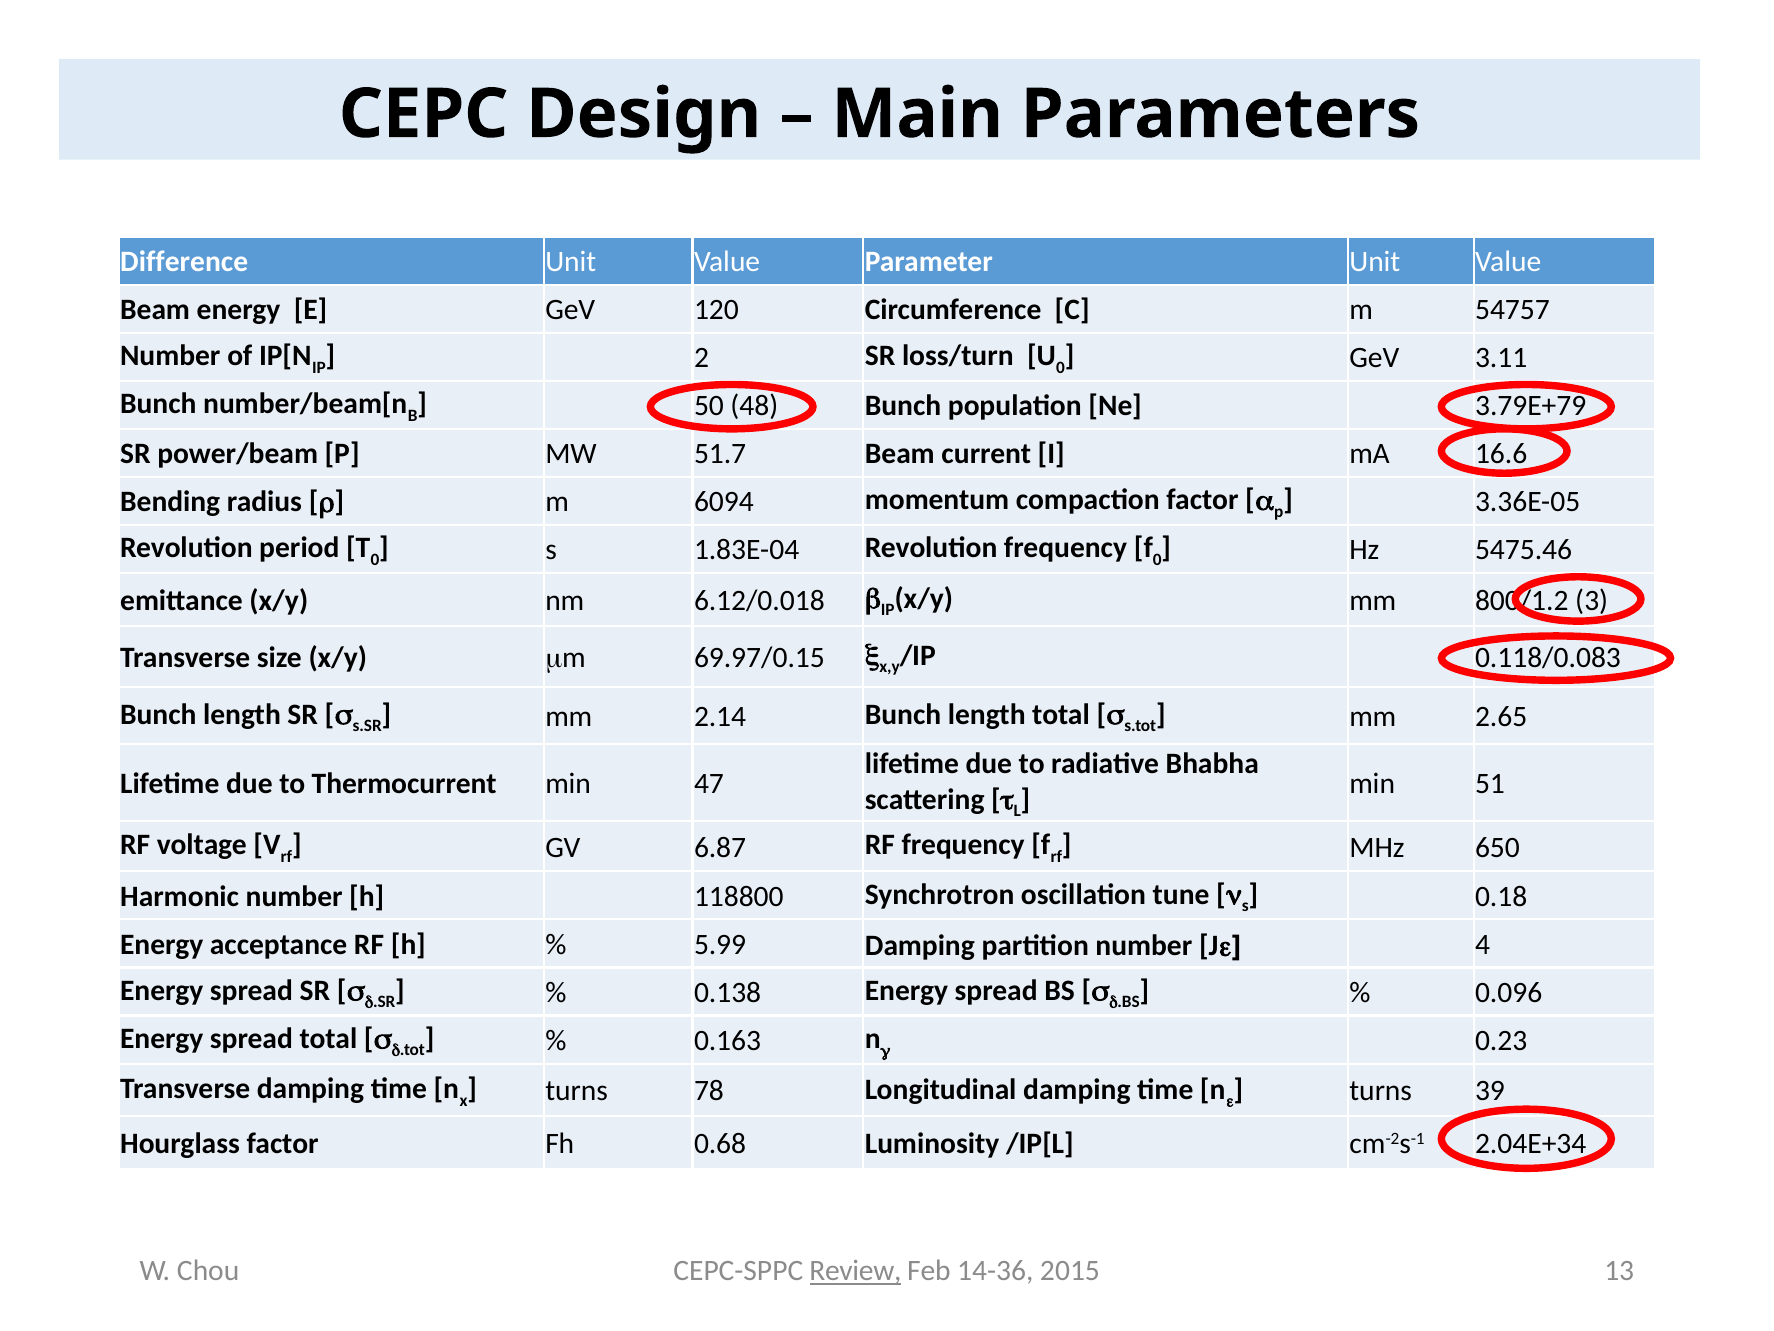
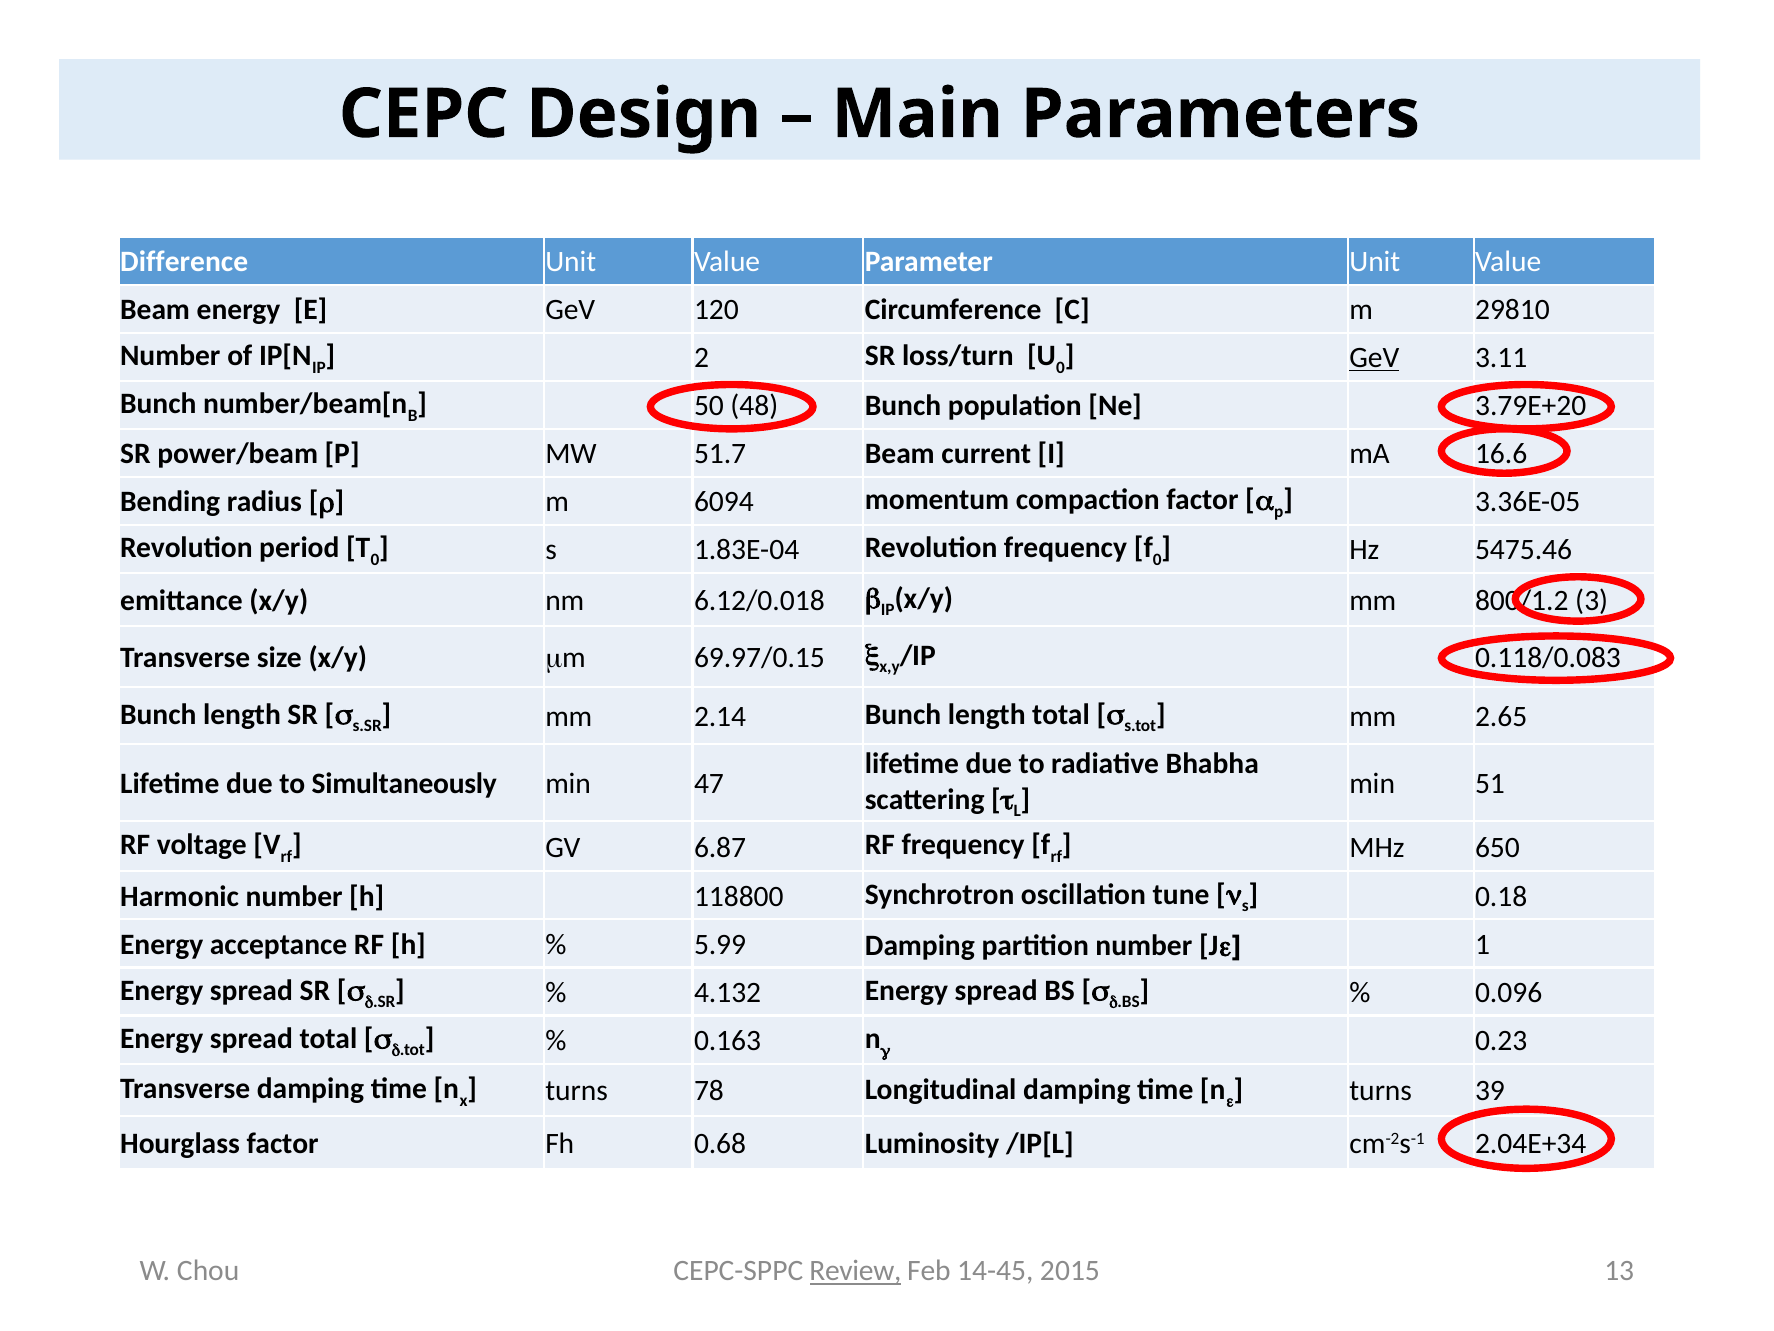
54757: 54757 -> 29810
GeV at (1374, 358) underline: none -> present
3.79E+79: 3.79E+79 -> 3.79E+20
Thermocurrent: Thermocurrent -> Simultaneously
4: 4 -> 1
0.138: 0.138 -> 4.132
14-36: 14-36 -> 14-45
